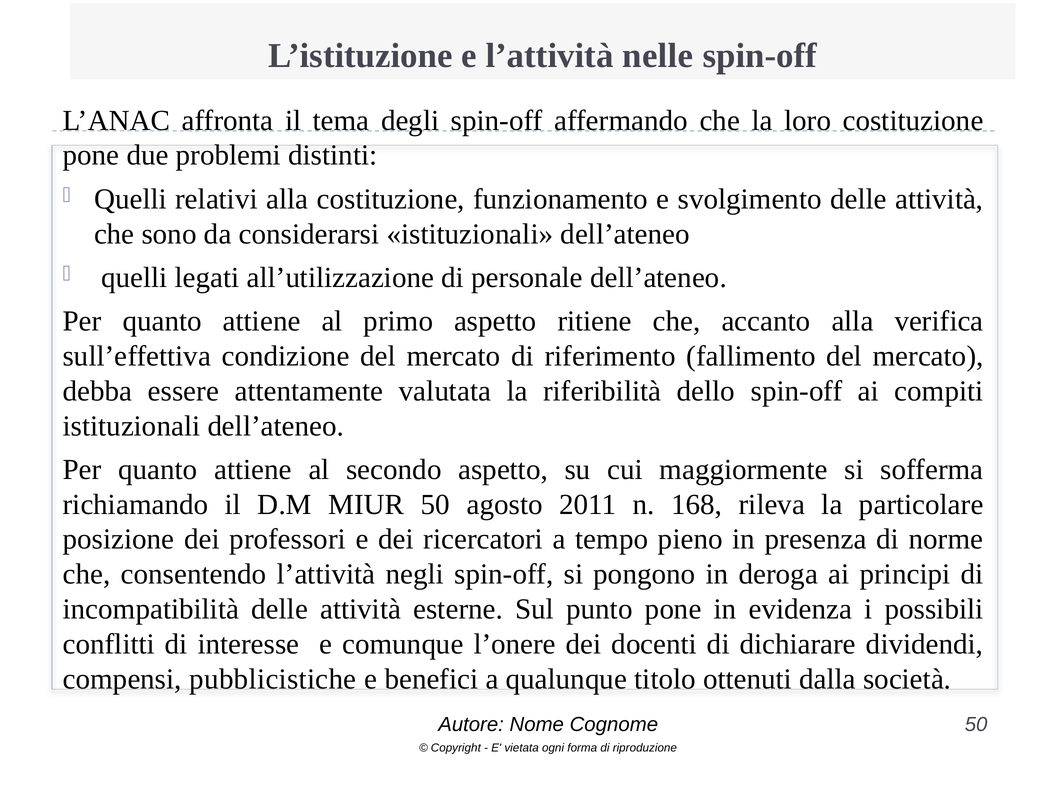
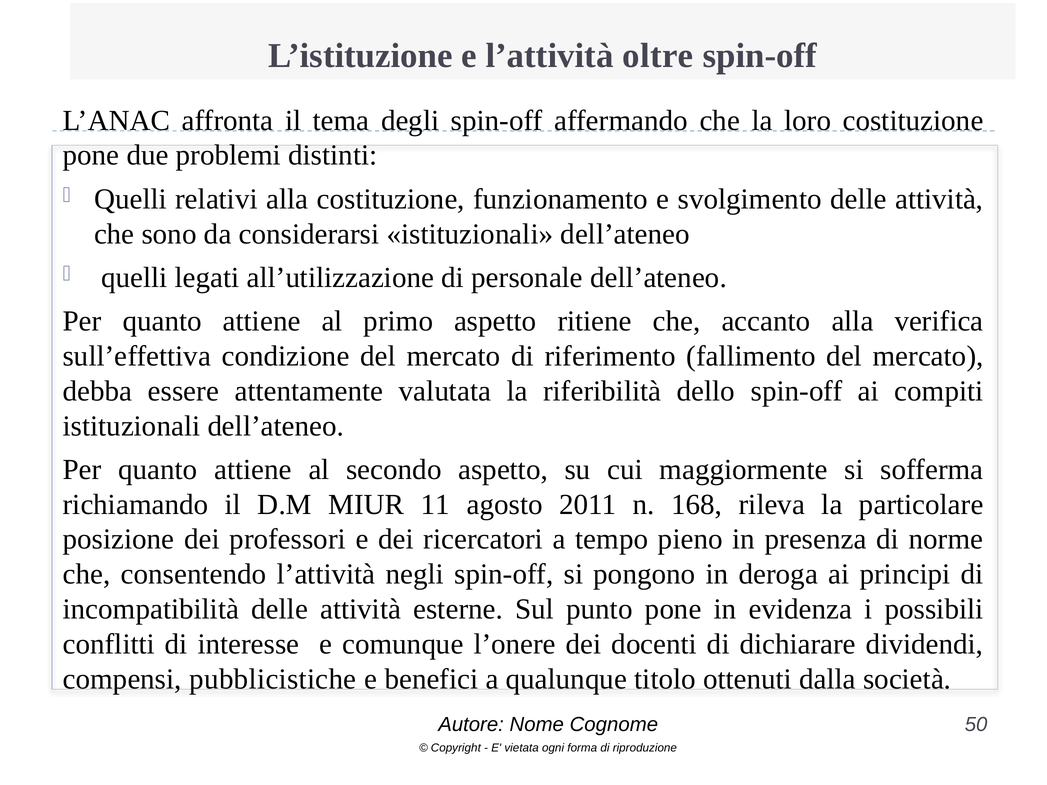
nelle: nelle -> oltre
MIUR 50: 50 -> 11
